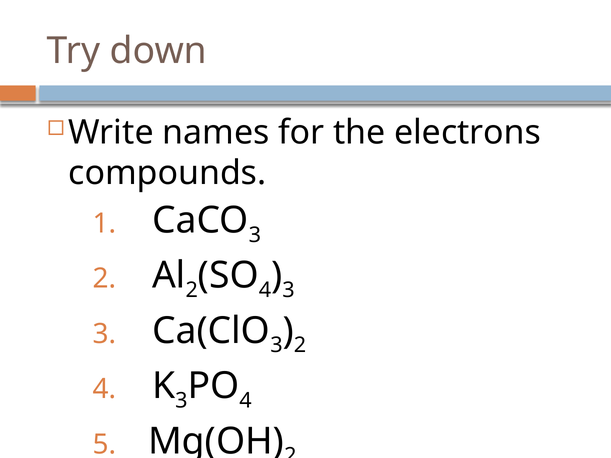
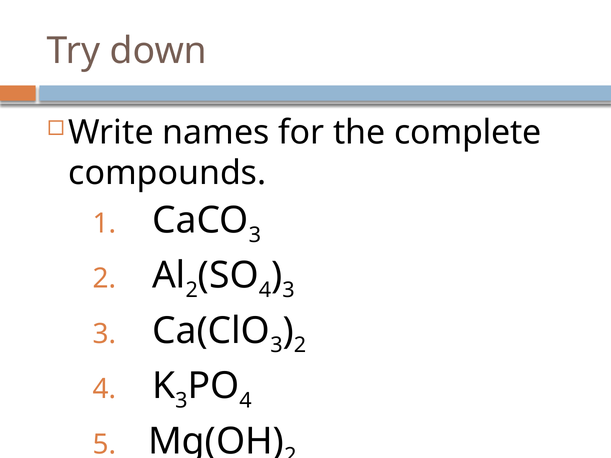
electrons: electrons -> complete
